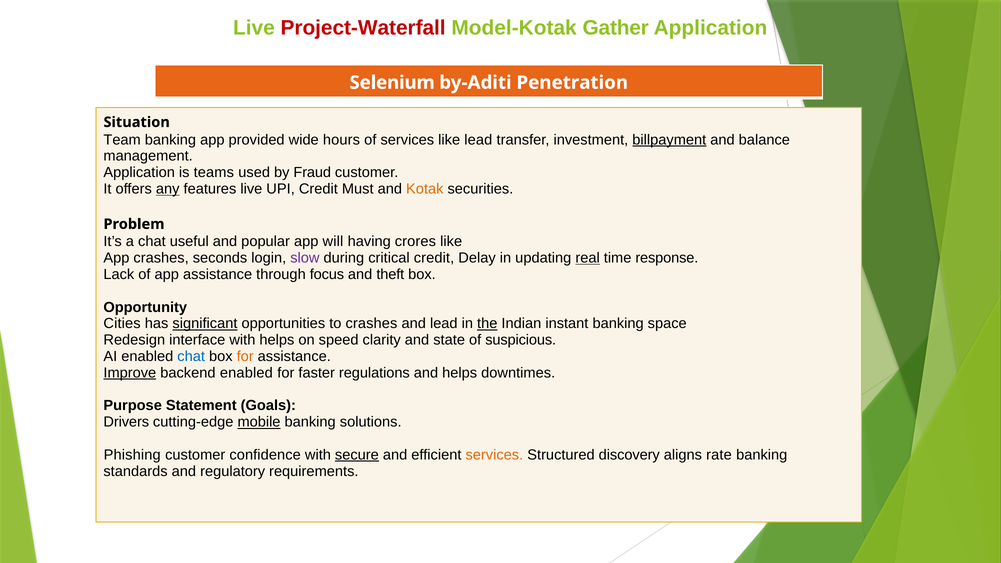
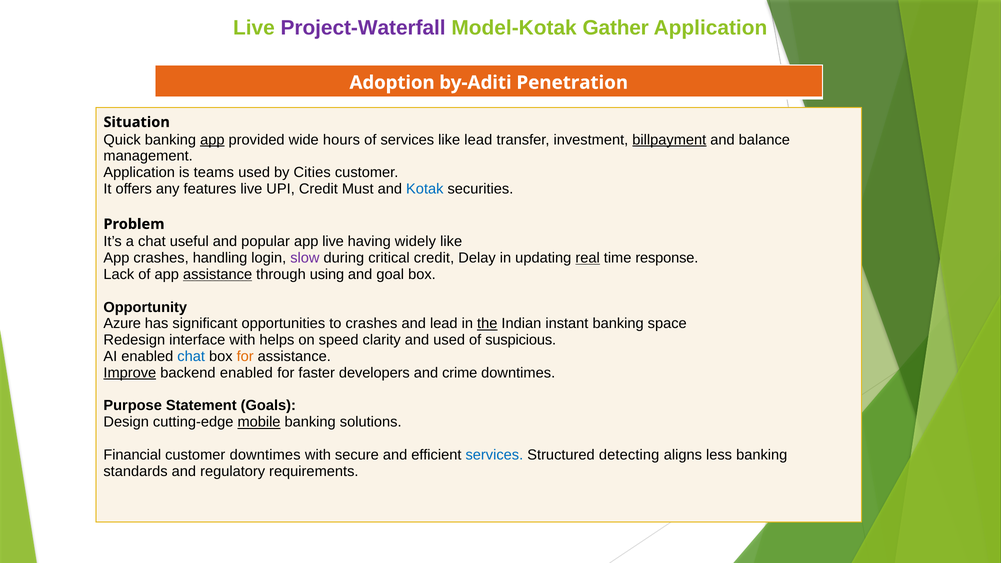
Project-Waterfall colour: red -> purple
Selenium: Selenium -> Adoption
Team: Team -> Quick
app at (212, 140) underline: none -> present
Fraud: Fraud -> Cities
any underline: present -> none
Kotak colour: orange -> blue
app will: will -> live
crores: crores -> widely
seconds: seconds -> handling
assistance at (218, 274) underline: none -> present
focus: focus -> using
theft: theft -> goal
Cities: Cities -> Azure
significant underline: present -> none
and state: state -> used
regulations: regulations -> developers
and helps: helps -> crime
Drivers: Drivers -> Design
Phishing: Phishing -> Financial
customer confidence: confidence -> downtimes
secure underline: present -> none
services at (494, 455) colour: orange -> blue
discovery: discovery -> detecting
rate: rate -> less
